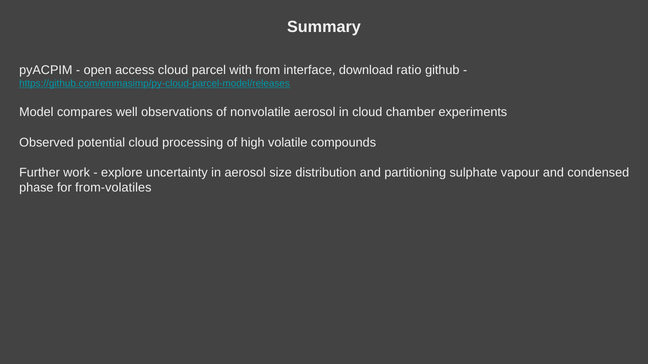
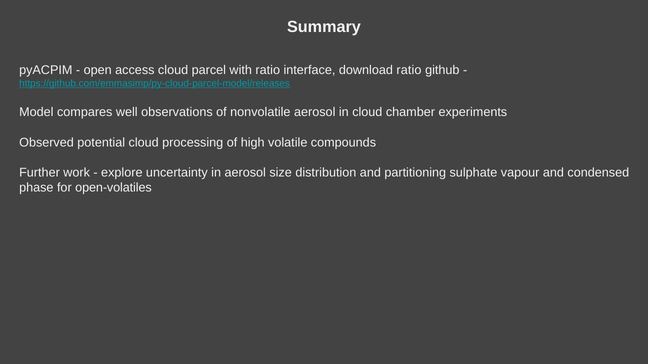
with from: from -> ratio
from-volatiles: from-volatiles -> open-volatiles
